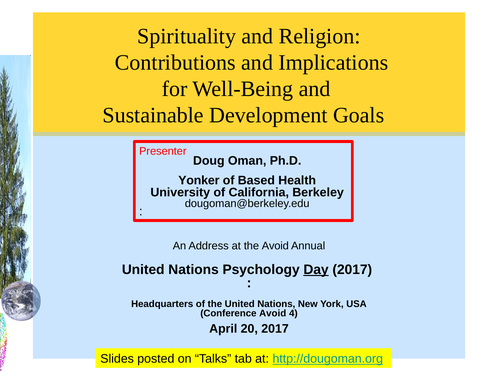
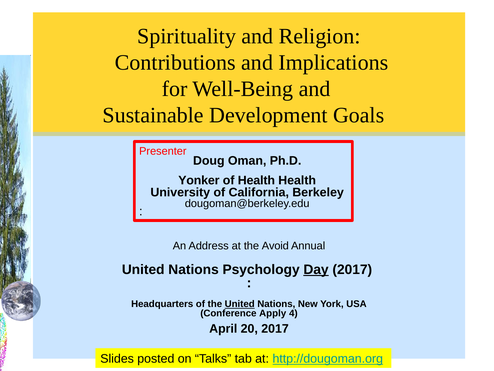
of Based: Based -> Health
United at (240, 304) underline: none -> present
Conference Avoid: Avoid -> Apply
